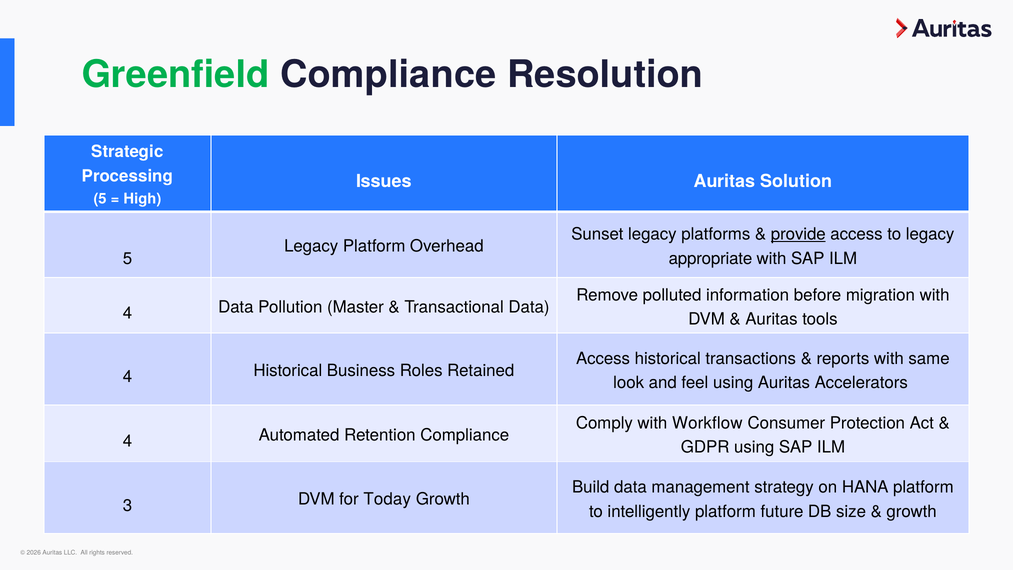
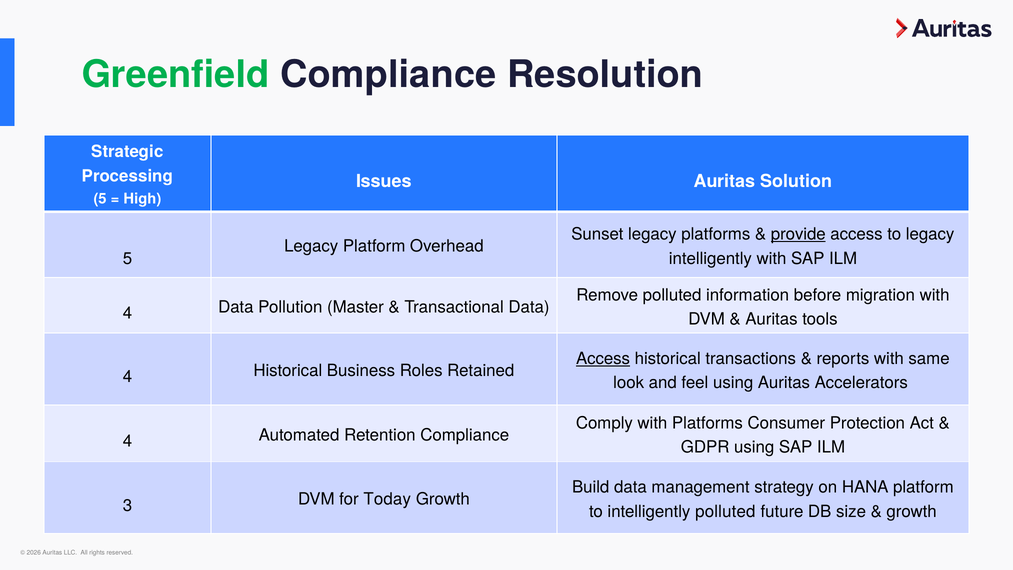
appropriate at (710, 258): appropriate -> intelligently
Access at (603, 359) underline: none -> present
with Workflow: Workflow -> Platforms
intelligently platform: platform -> polluted
